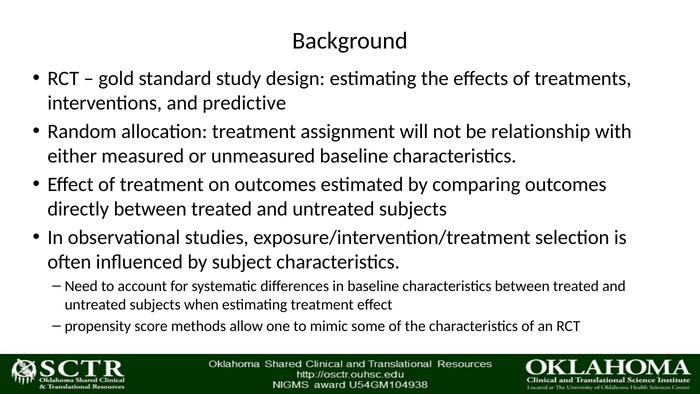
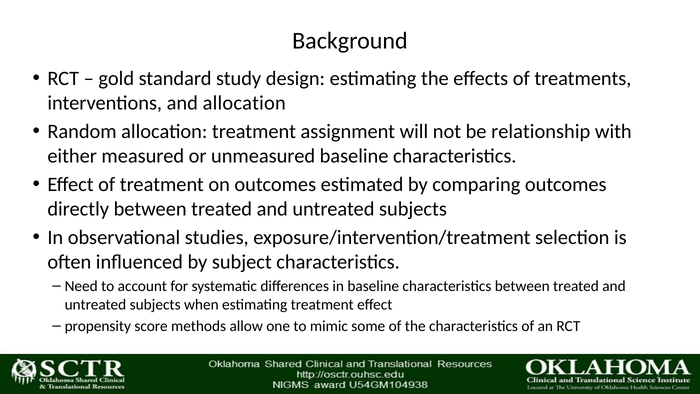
and predictive: predictive -> allocation
